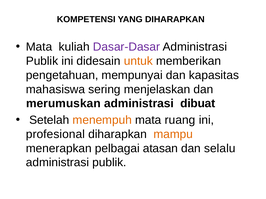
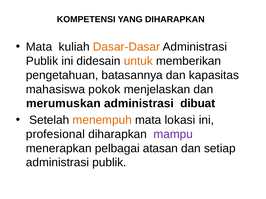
Dasar-Dasar colour: purple -> orange
mempunyai: mempunyai -> batasannya
sering: sering -> pokok
ruang: ruang -> lokasi
mampu colour: orange -> purple
selalu: selalu -> setiap
